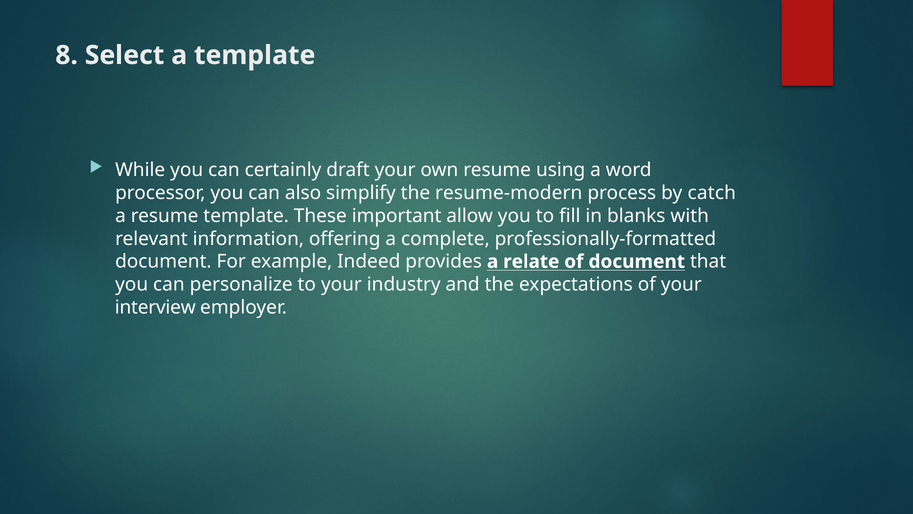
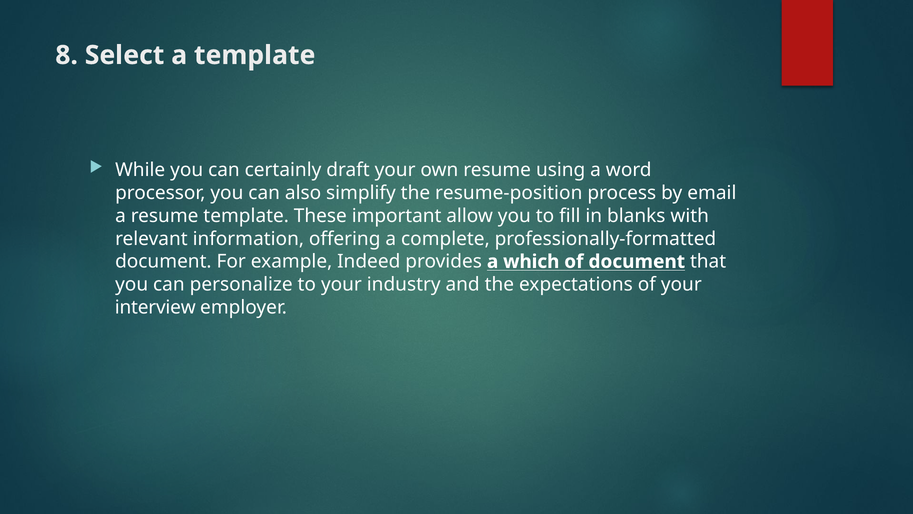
resume-modern: resume-modern -> resume-position
catch: catch -> email
relate: relate -> which
